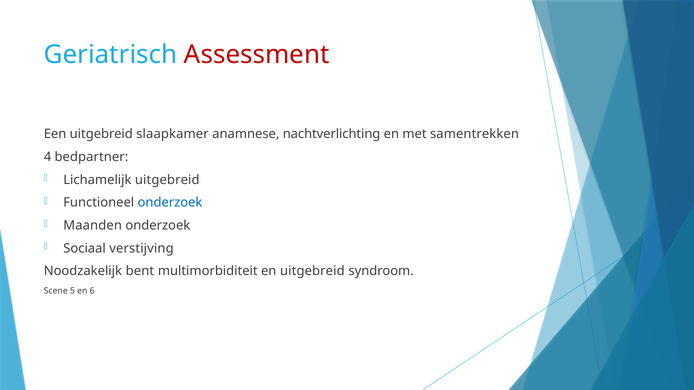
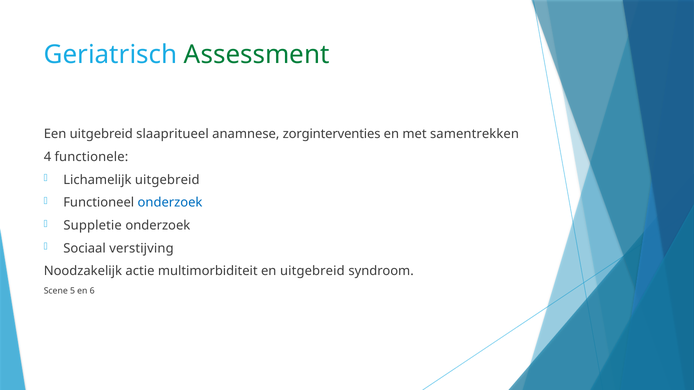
Assessment colour: red -> green
slaapkamer: slaapkamer -> slaapritueel
nachtverlichting: nachtverlichting -> zorginterventies
bedpartner: bedpartner -> functionele
Maanden: Maanden -> Suppletie
bent: bent -> actie
